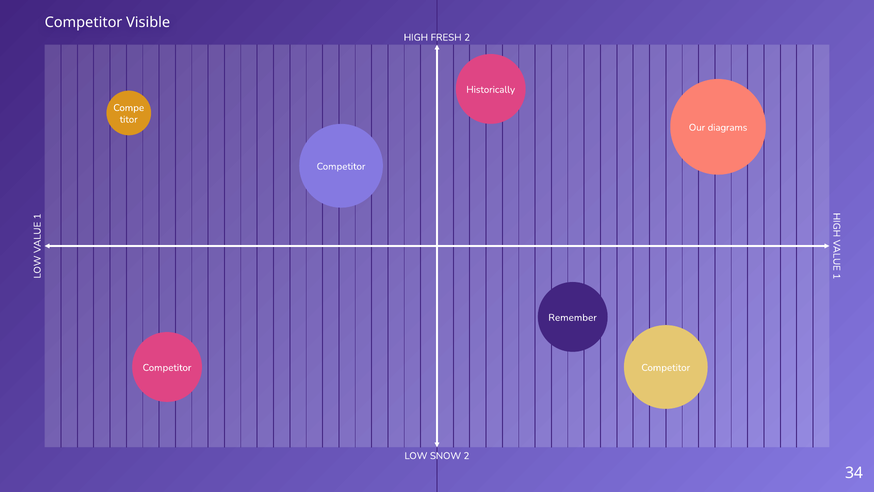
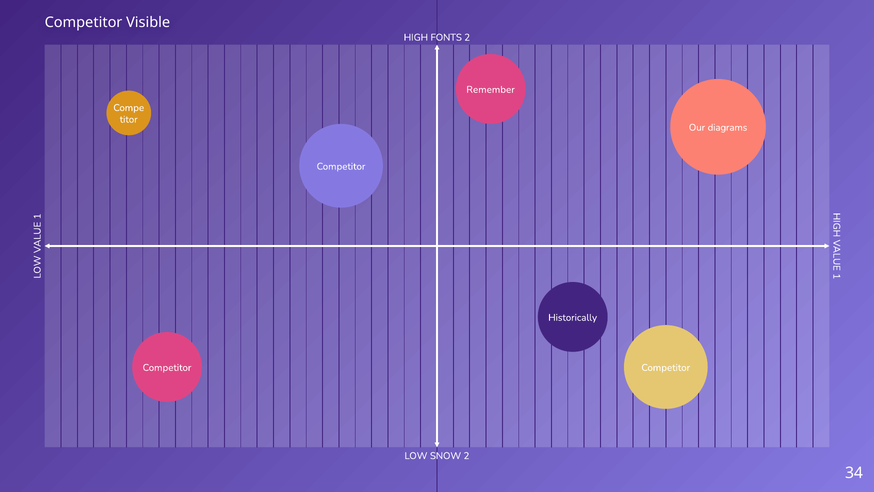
FRESH: FRESH -> FONTS
Historically: Historically -> Remember
Remember: Remember -> Historically
